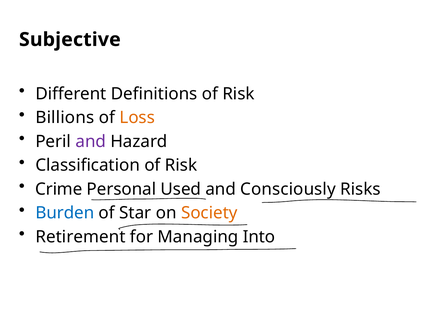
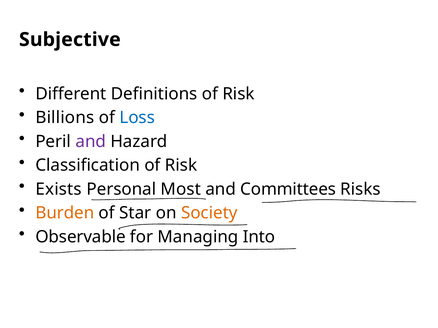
Loss colour: orange -> blue
Crime: Crime -> Exists
Used: Used -> Most
Consciously: Consciously -> Committees
Burden colour: blue -> orange
Retirement: Retirement -> Observable
